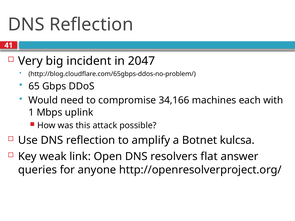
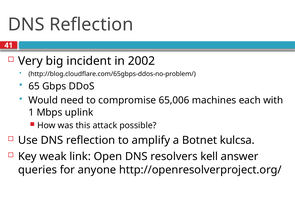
2047: 2047 -> 2002
34,166: 34,166 -> 65,006
flat: flat -> kell
